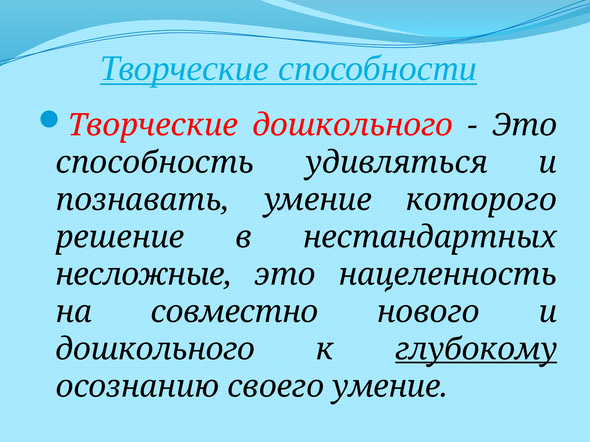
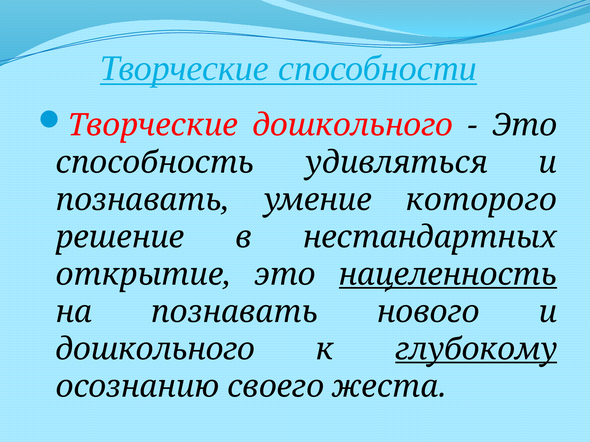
несложные: несложные -> открытие
нацеленность underline: none -> present
на совместно: совместно -> познавать
своего умение: умение -> жеста
